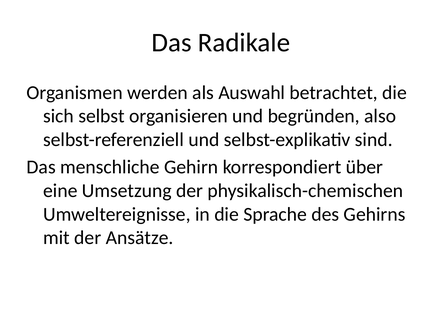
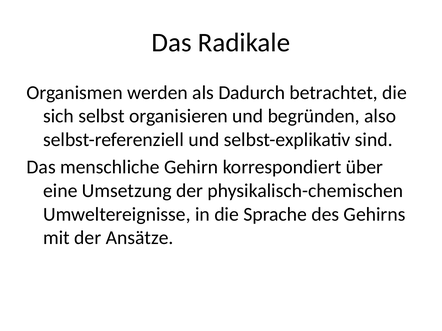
Auswahl: Auswahl -> Dadurch
